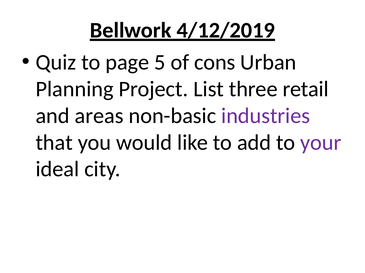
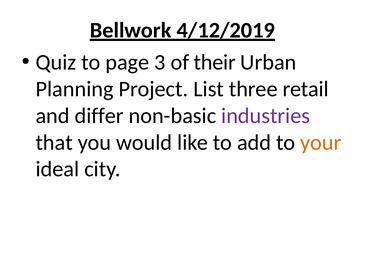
5: 5 -> 3
cons: cons -> their
areas: areas -> differ
your colour: purple -> orange
